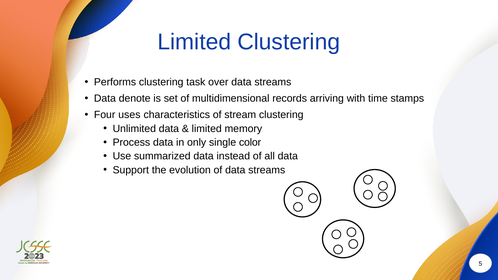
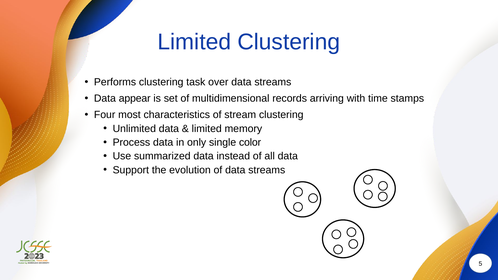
denote: denote -> appear
uses: uses -> most
